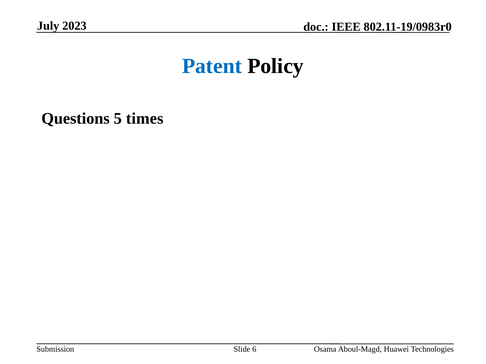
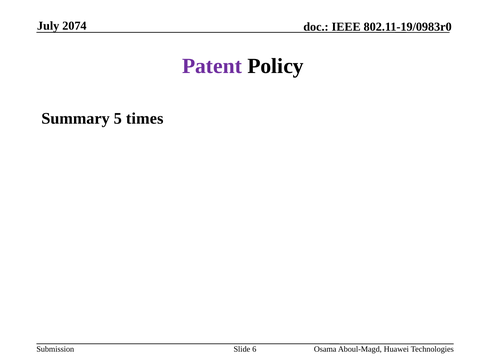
2023: 2023 -> 2074
Patent colour: blue -> purple
Questions: Questions -> Summary
